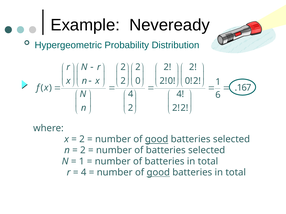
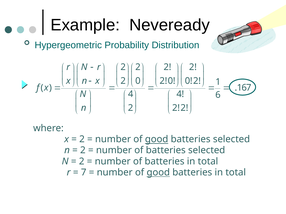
1 at (82, 162): 1 -> 2
4 at (84, 173): 4 -> 7
